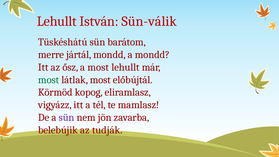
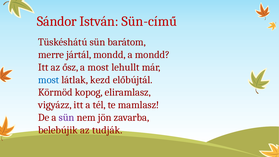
Lehullt at (57, 21): Lehullt -> Sándor
Sün-válik: Sün-válik -> Sün-című
most at (49, 80) colour: green -> blue
látlak most: most -> kezd
